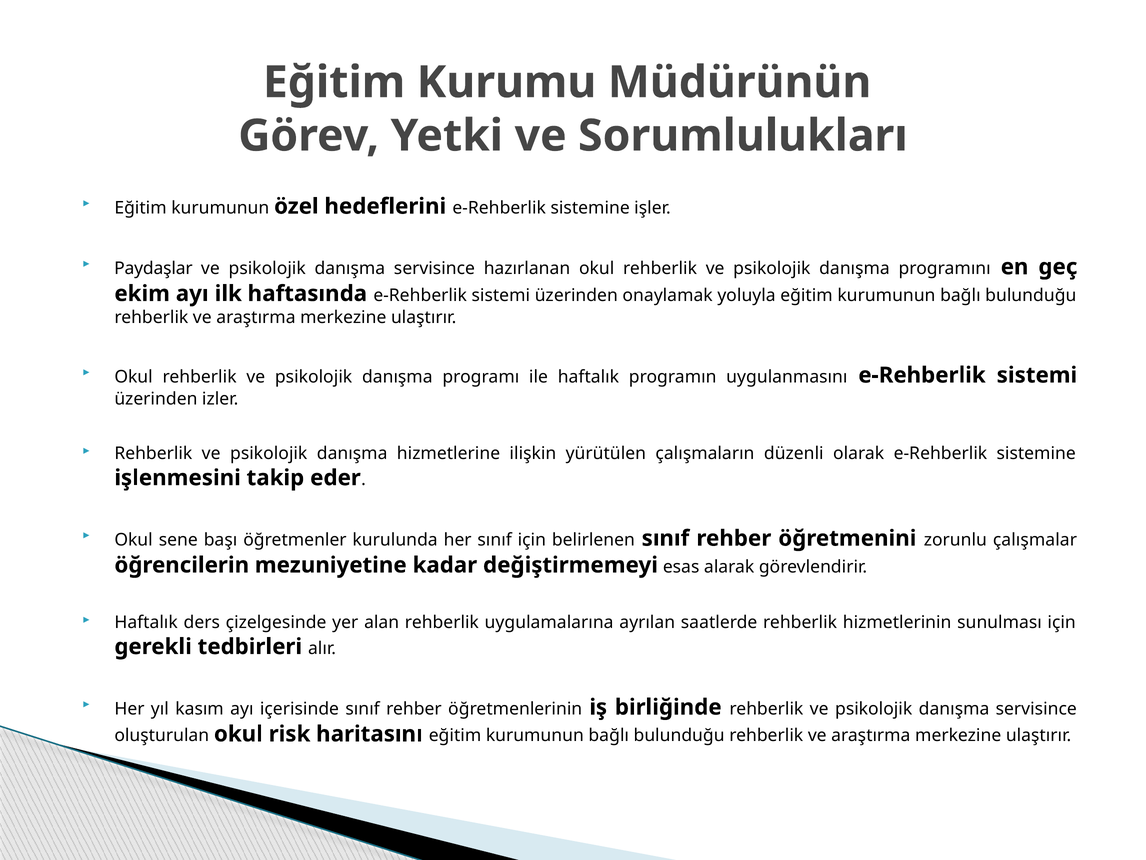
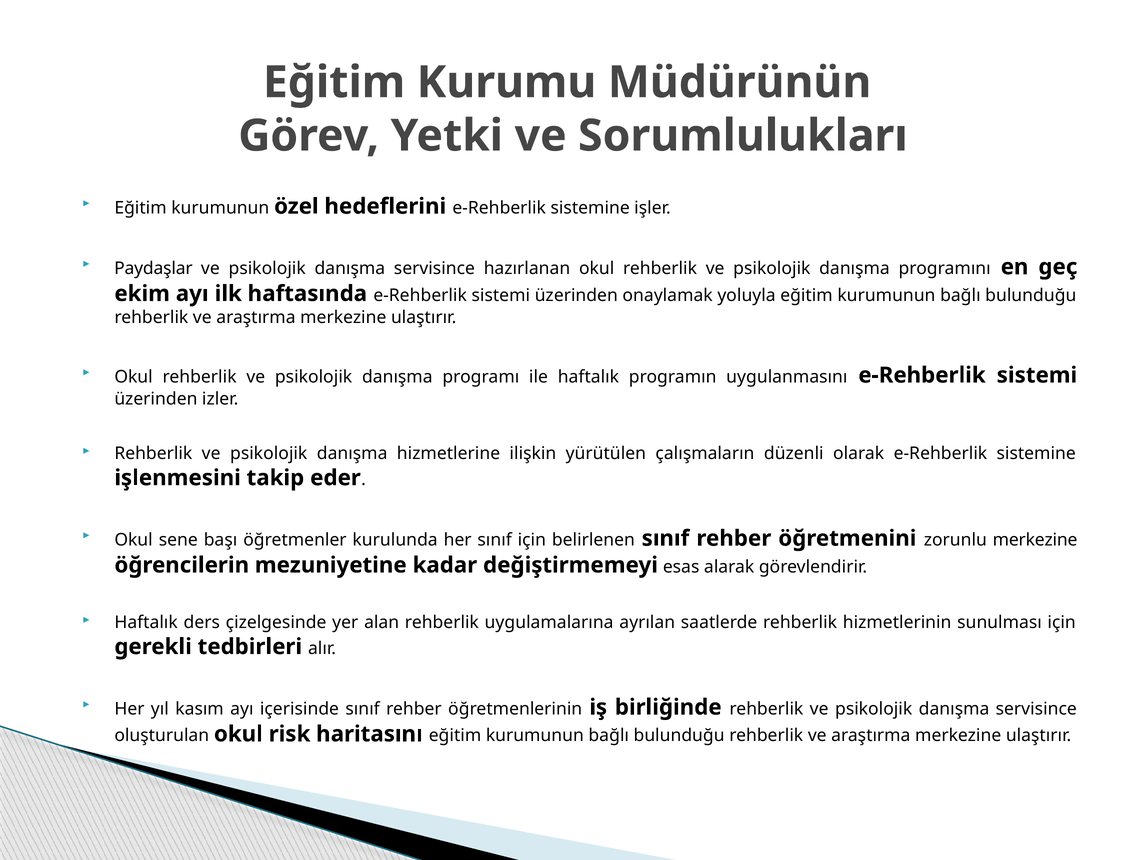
zorunlu çalışmalar: çalışmalar -> merkezine
